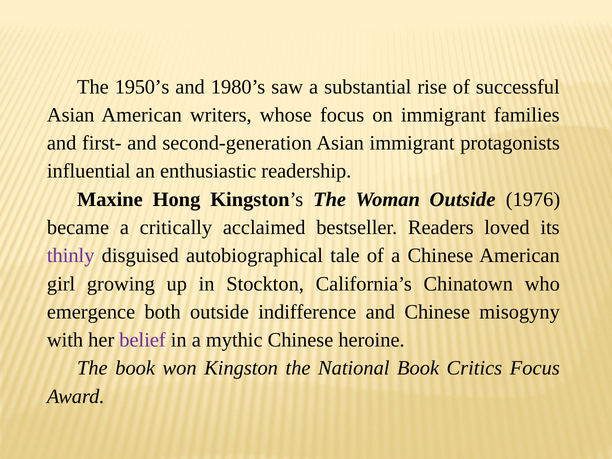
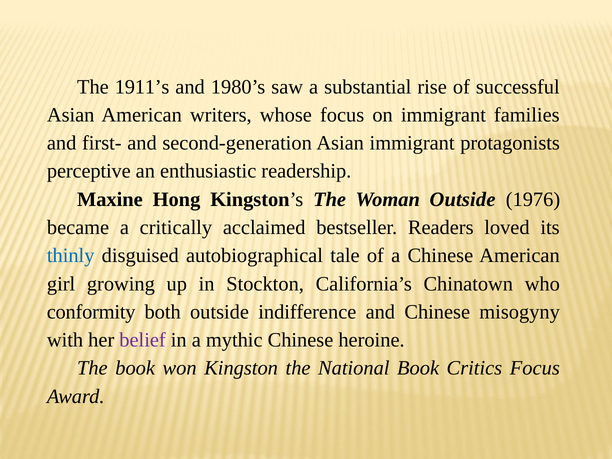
1950’s: 1950’s -> 1911’s
influential: influential -> perceptive
thinly colour: purple -> blue
emergence: emergence -> conformity
